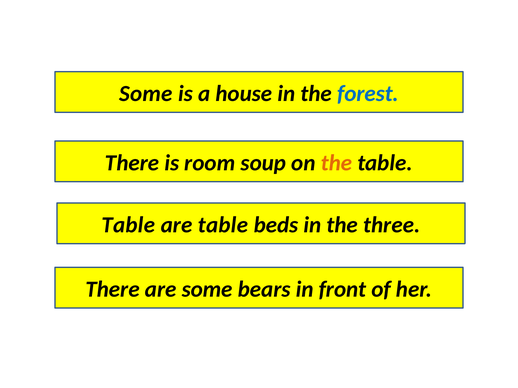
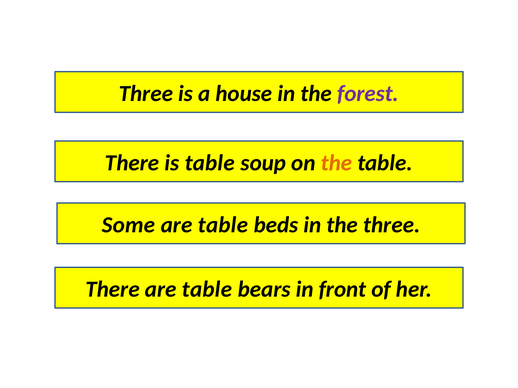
Some at (146, 94): Some -> Three
forest colour: blue -> purple
is room: room -> table
Table at (128, 225): Table -> Some
There are some: some -> table
